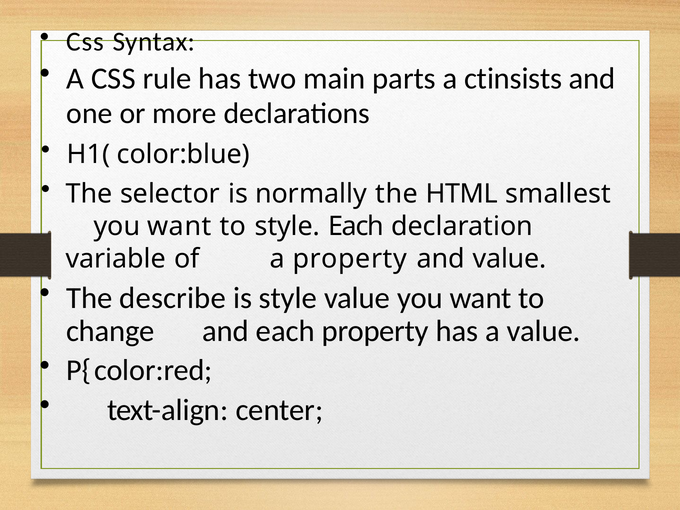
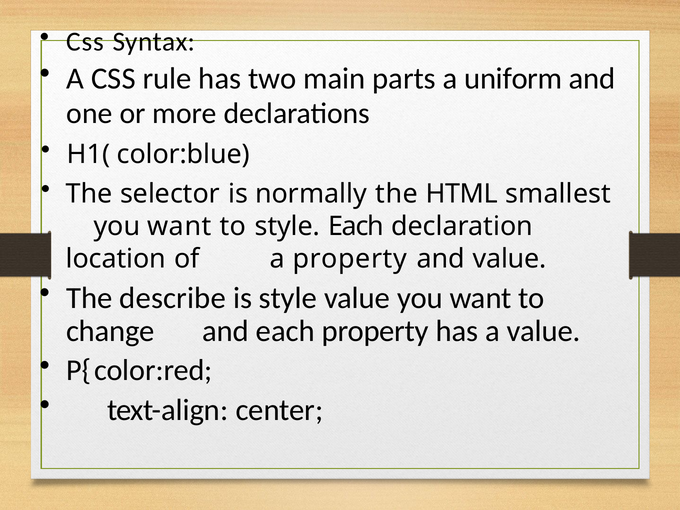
ctinsists: ctinsists -> uniform
variable: variable -> location
